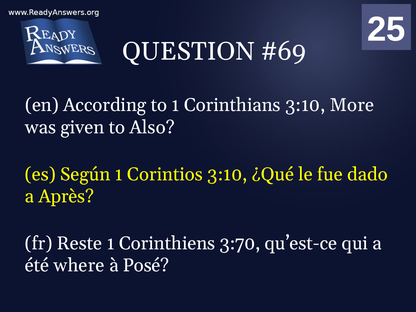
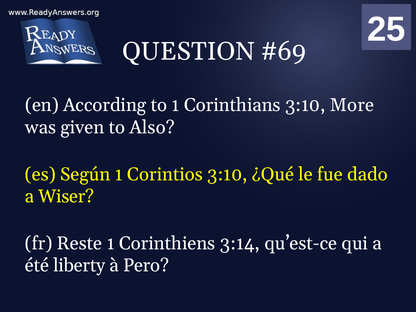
Après: Après -> Wiser
3:70: 3:70 -> 3:14
where: where -> liberty
Posé: Posé -> Pero
